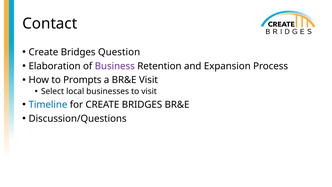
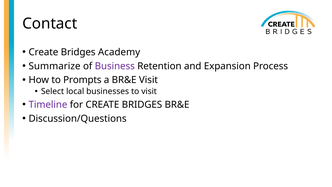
Question: Question -> Academy
Elaboration: Elaboration -> Summarize
Timeline colour: blue -> purple
